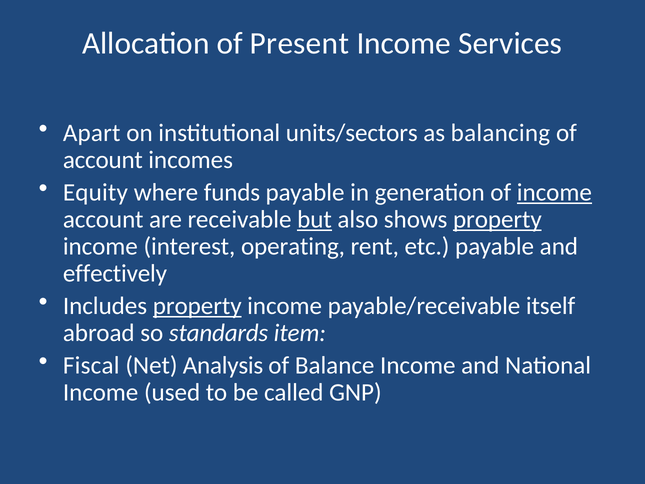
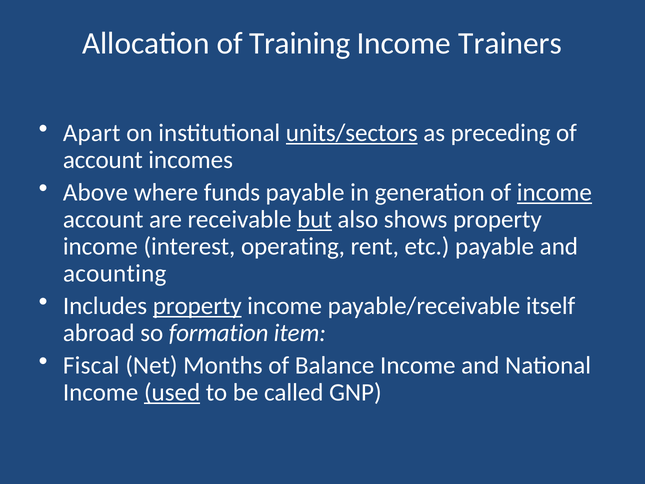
Present: Present -> Training
Services: Services -> Trainers
units/sectors underline: none -> present
balancing: balancing -> preceding
Equity: Equity -> Above
property at (497, 219) underline: present -> none
effectively: effectively -> acounting
standards: standards -> formation
Analysis: Analysis -> Months
used underline: none -> present
